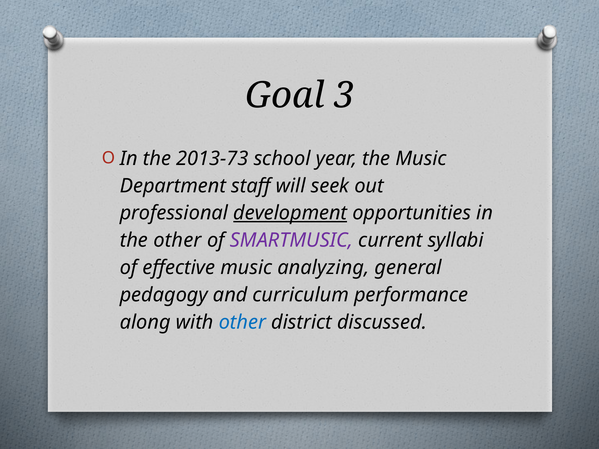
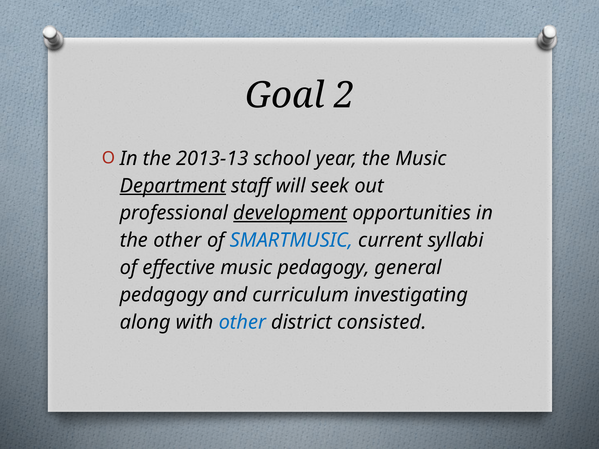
3: 3 -> 2
2013-73: 2013-73 -> 2013-13
Department underline: none -> present
SMARTMUSIC colour: purple -> blue
music analyzing: analyzing -> pedagogy
performance: performance -> investigating
discussed: discussed -> consisted
